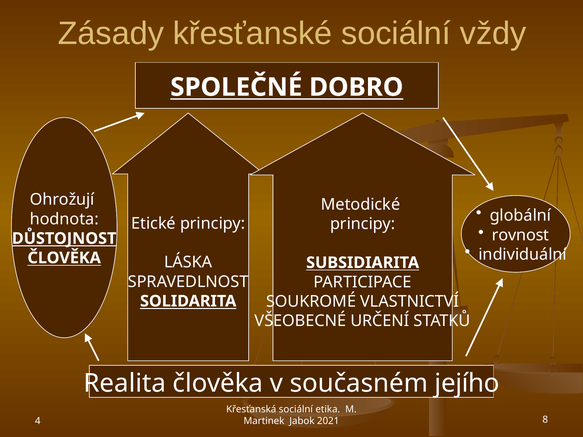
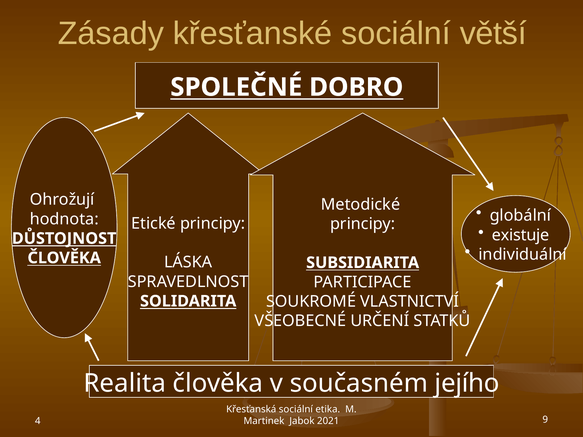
vždy: vždy -> větší
rovnost: rovnost -> existuje
8: 8 -> 9
